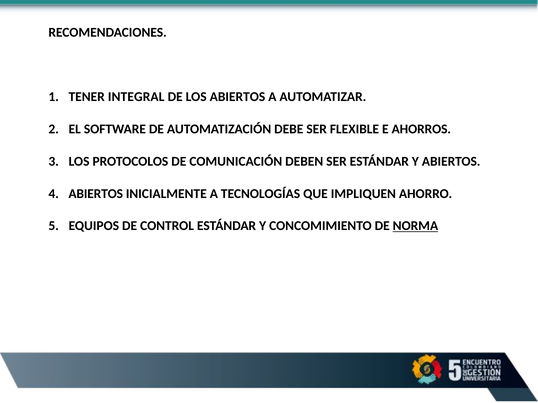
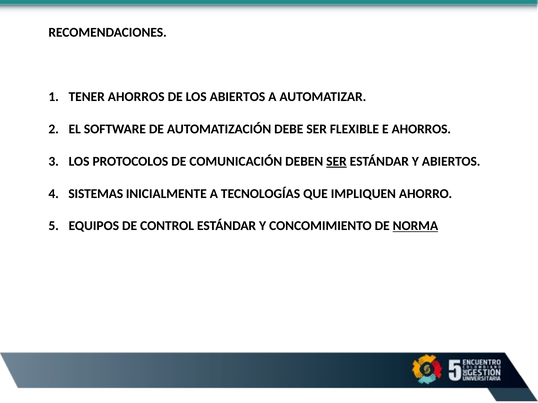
TENER INTEGRAL: INTEGRAL -> AHORROS
SER at (336, 162) underline: none -> present
ABIERTOS at (96, 194): ABIERTOS -> SISTEMAS
